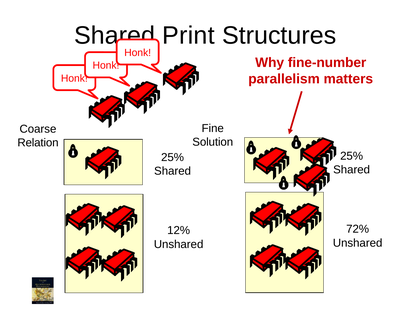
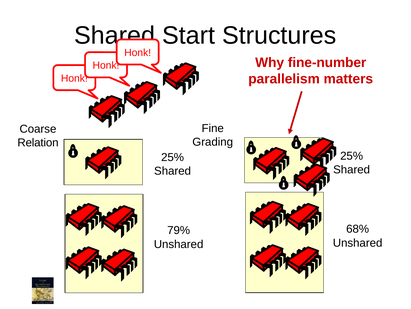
Print: Print -> Start
Solution: Solution -> Grading
72%: 72% -> 68%
12%: 12% -> 79%
